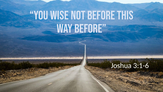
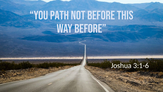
Wise: Wise -> Path
